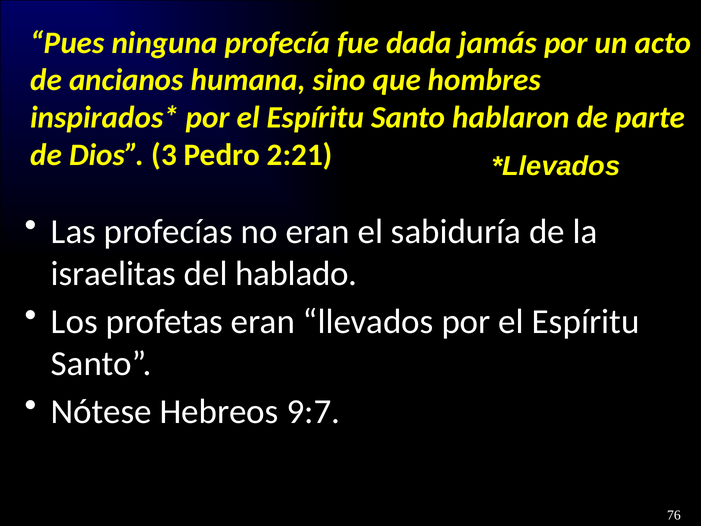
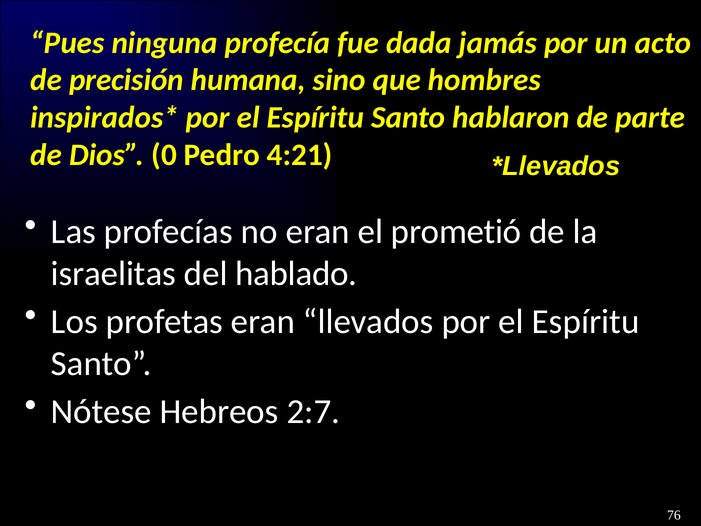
ancianos: ancianos -> precisión
3: 3 -> 0
2:21: 2:21 -> 4:21
sabiduría: sabiduría -> prometió
9:7: 9:7 -> 2:7
